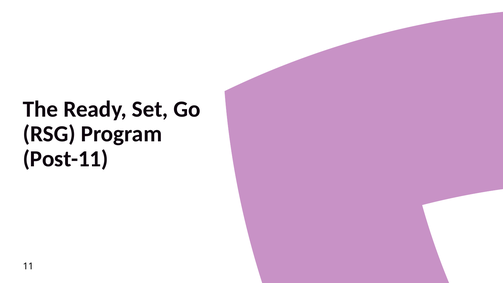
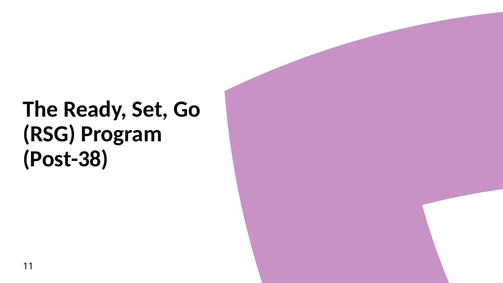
Post-11: Post-11 -> Post-38
